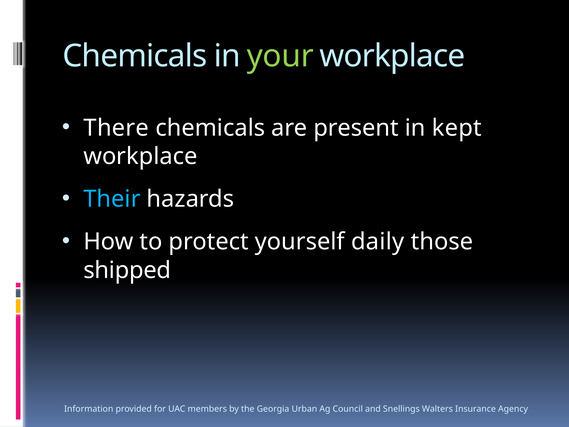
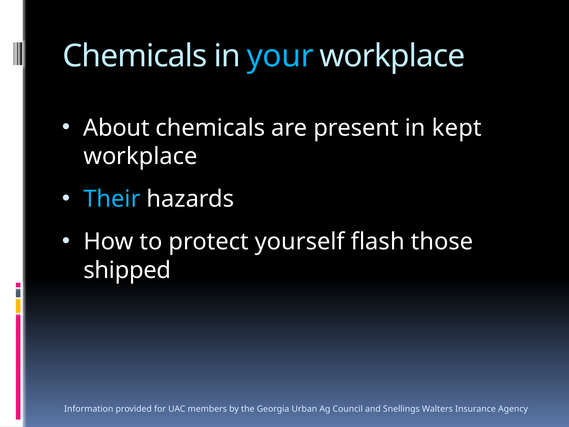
your colour: light green -> light blue
There: There -> About
daily: daily -> flash
